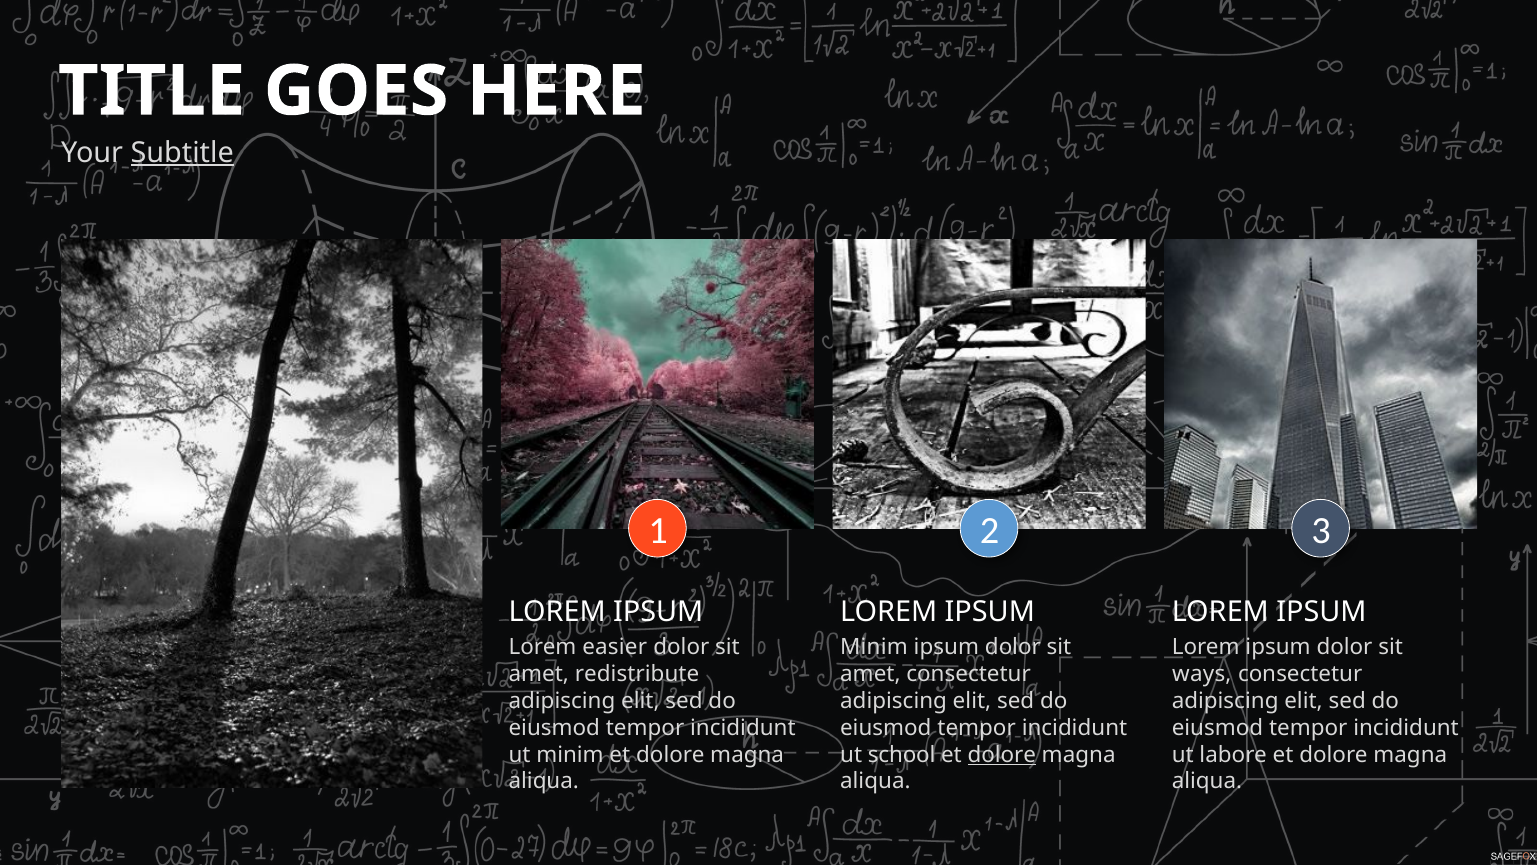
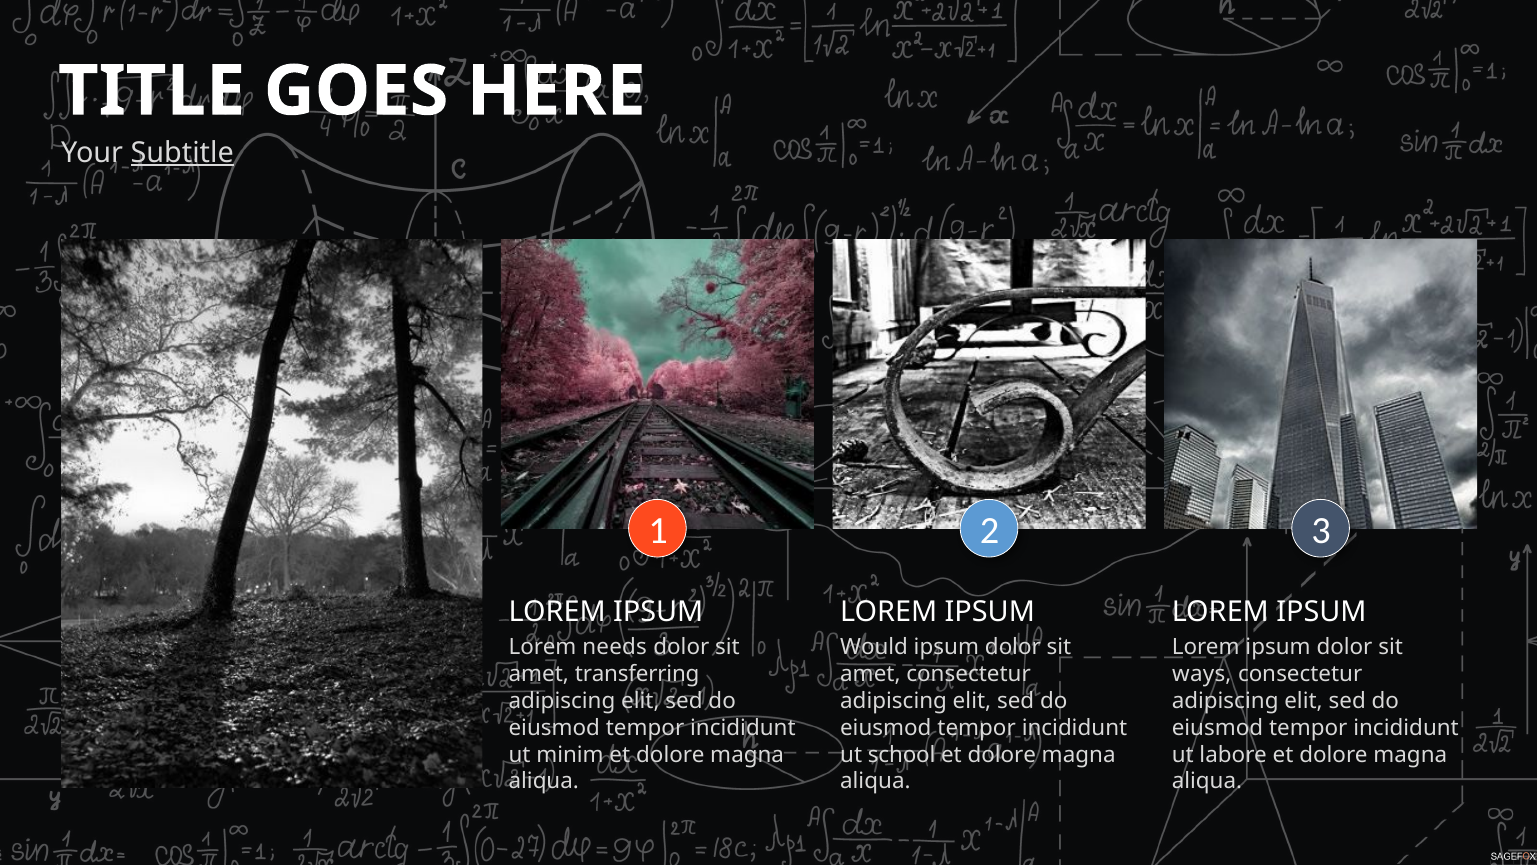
easier: easier -> needs
Minim at (874, 647): Minim -> Would
redistribute: redistribute -> transferring
dolore at (1002, 754) underline: present -> none
